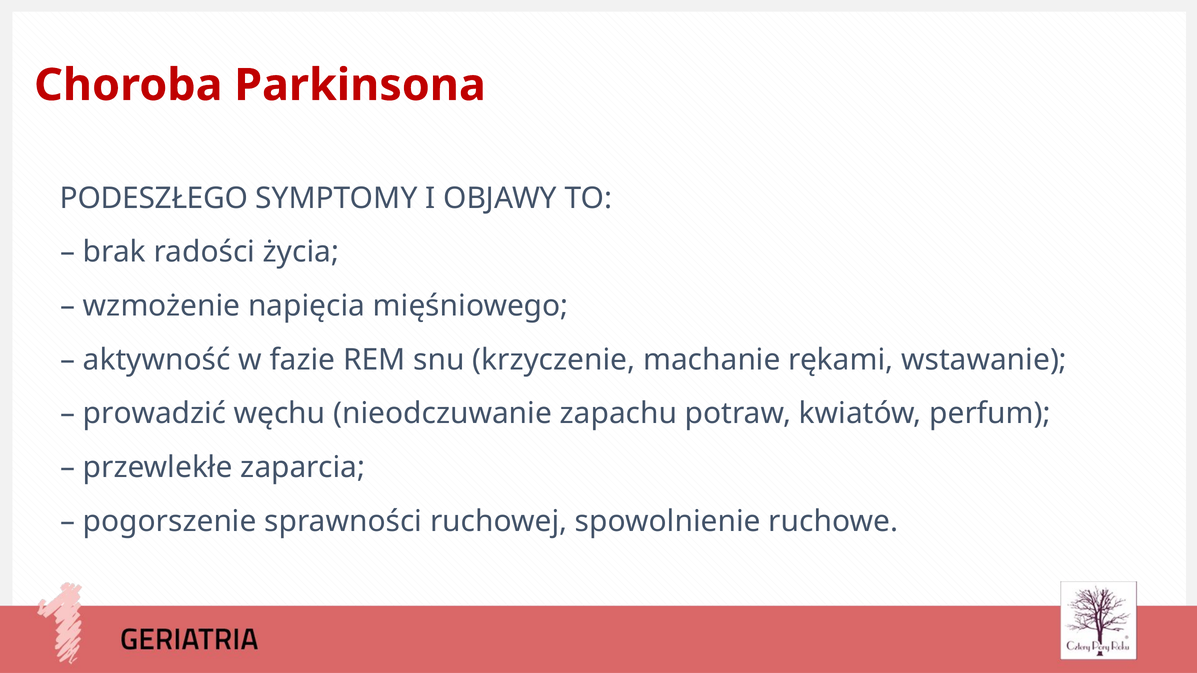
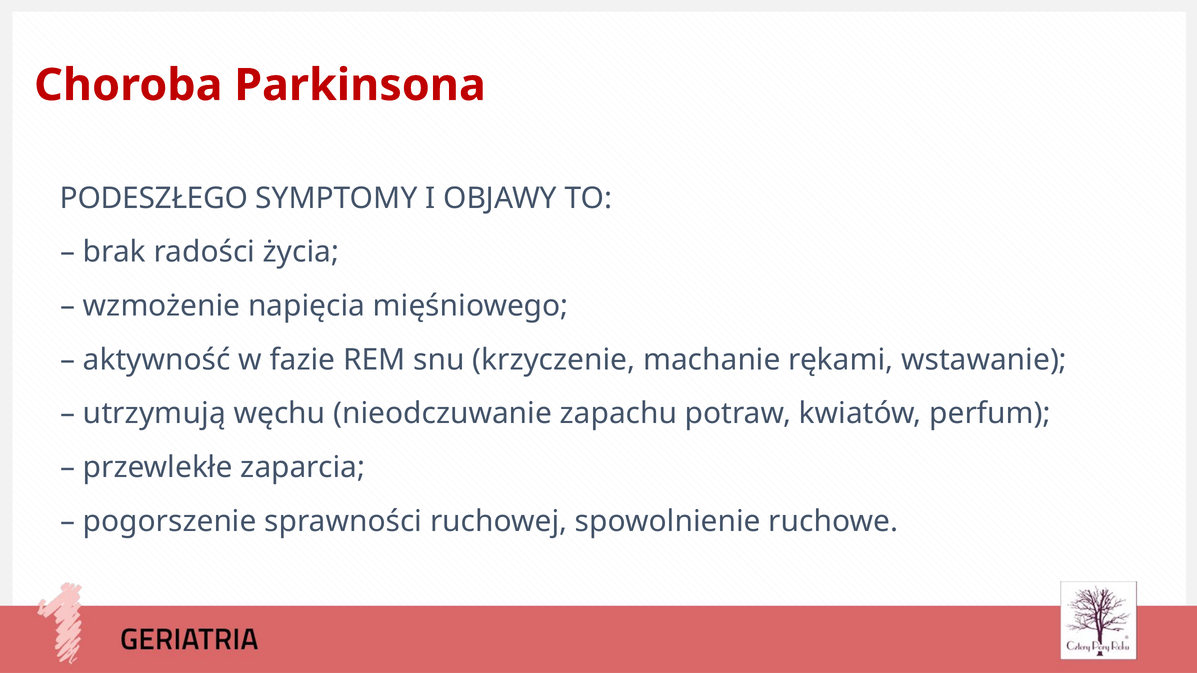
prowadzić: prowadzić -> utrzymują
